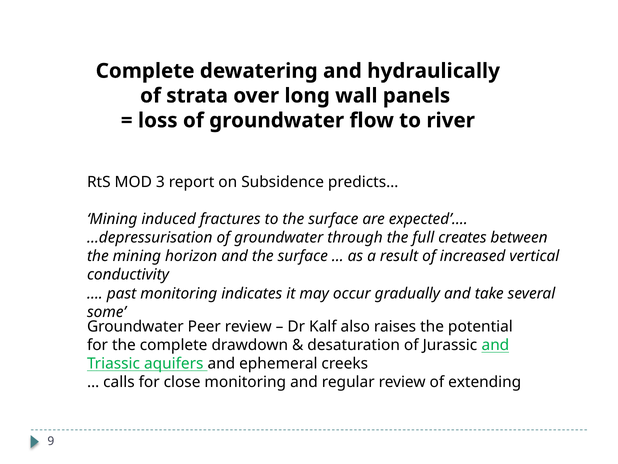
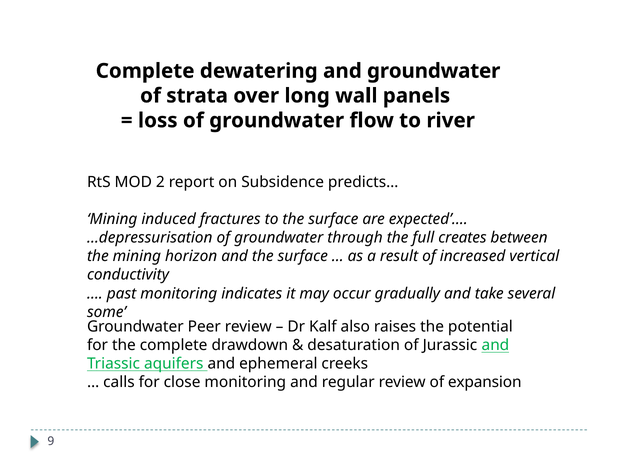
and hydraulically: hydraulically -> groundwater
3: 3 -> 2
extending: extending -> expansion
